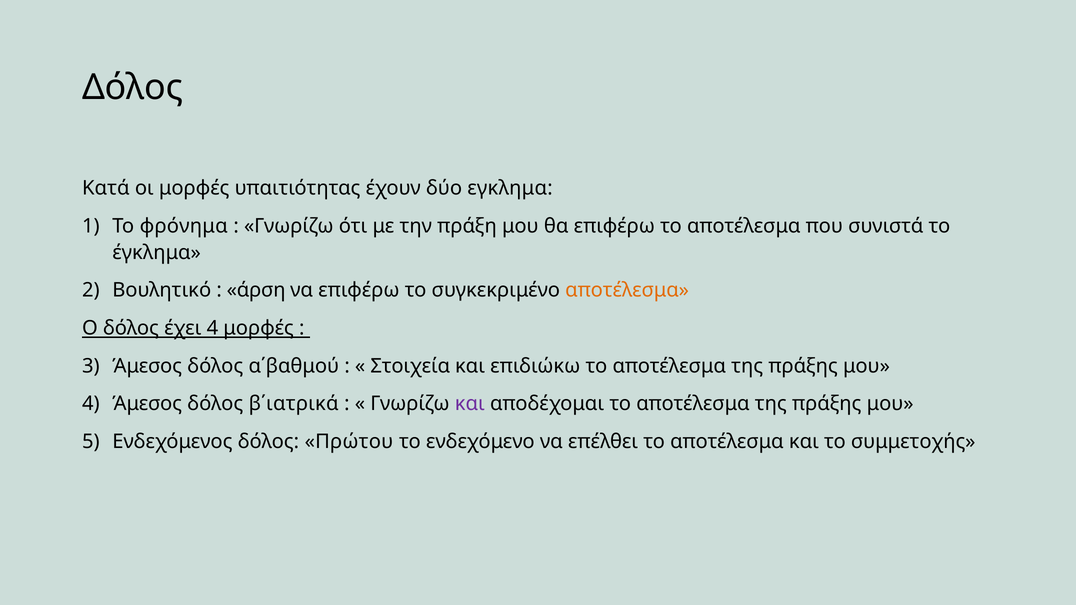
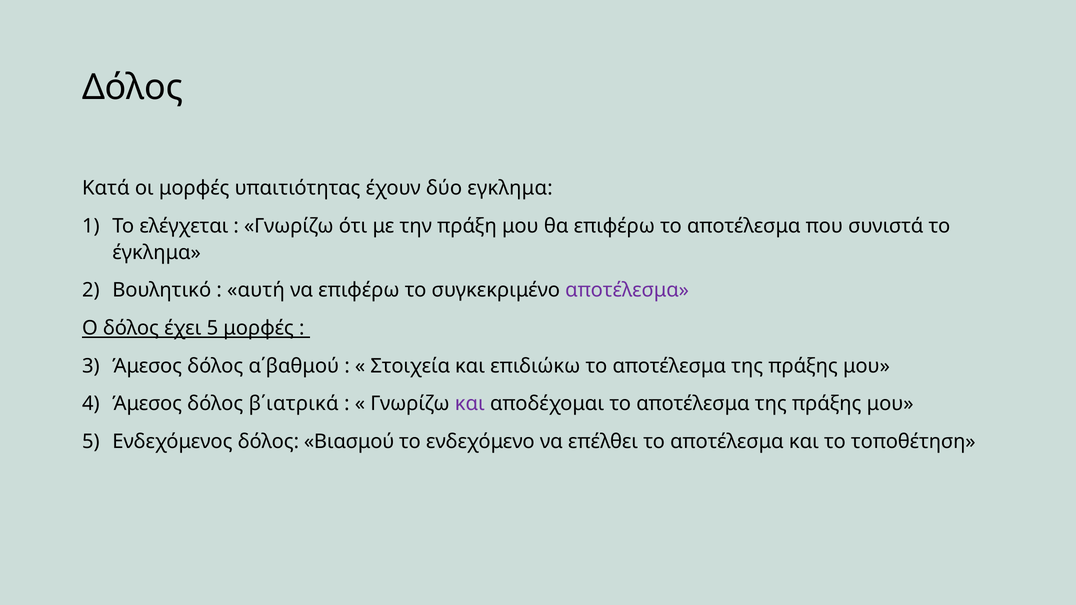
φρόνημα: φρόνημα -> ελέγχεται
άρση: άρση -> αυτή
αποτέλεσμα at (627, 290) colour: orange -> purple
έχει 4: 4 -> 5
Πρώτου: Πρώτου -> Βιασμού
συμμετοχής: συμμετοχής -> τοποθέτηση
